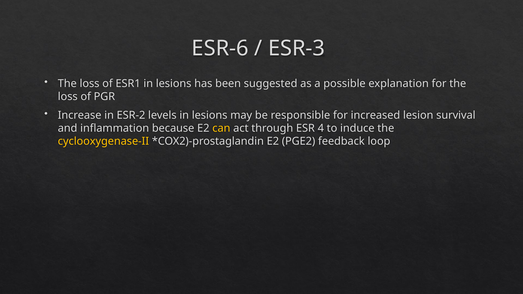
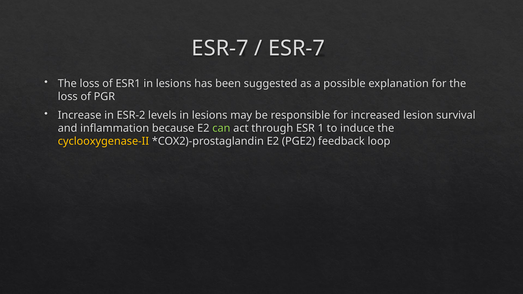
ESR-6 at (220, 48): ESR-6 -> ESR-7
ESR-3 at (297, 48): ESR-3 -> ESR-7
can colour: yellow -> light green
4: 4 -> 1
